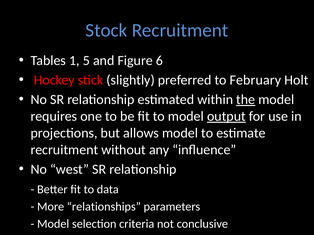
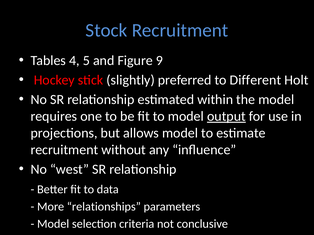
1: 1 -> 4
6: 6 -> 9
February: February -> Different
the underline: present -> none
